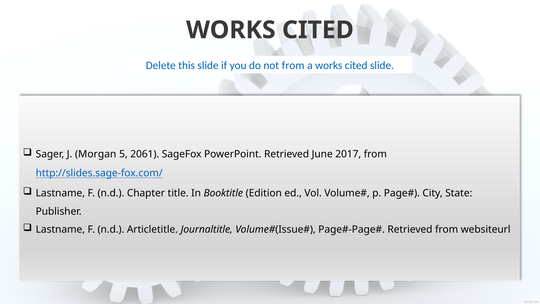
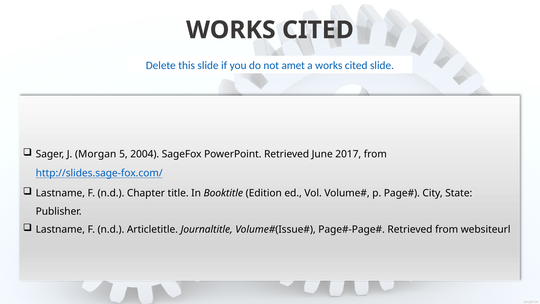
not from: from -> amet
2061: 2061 -> 2004
